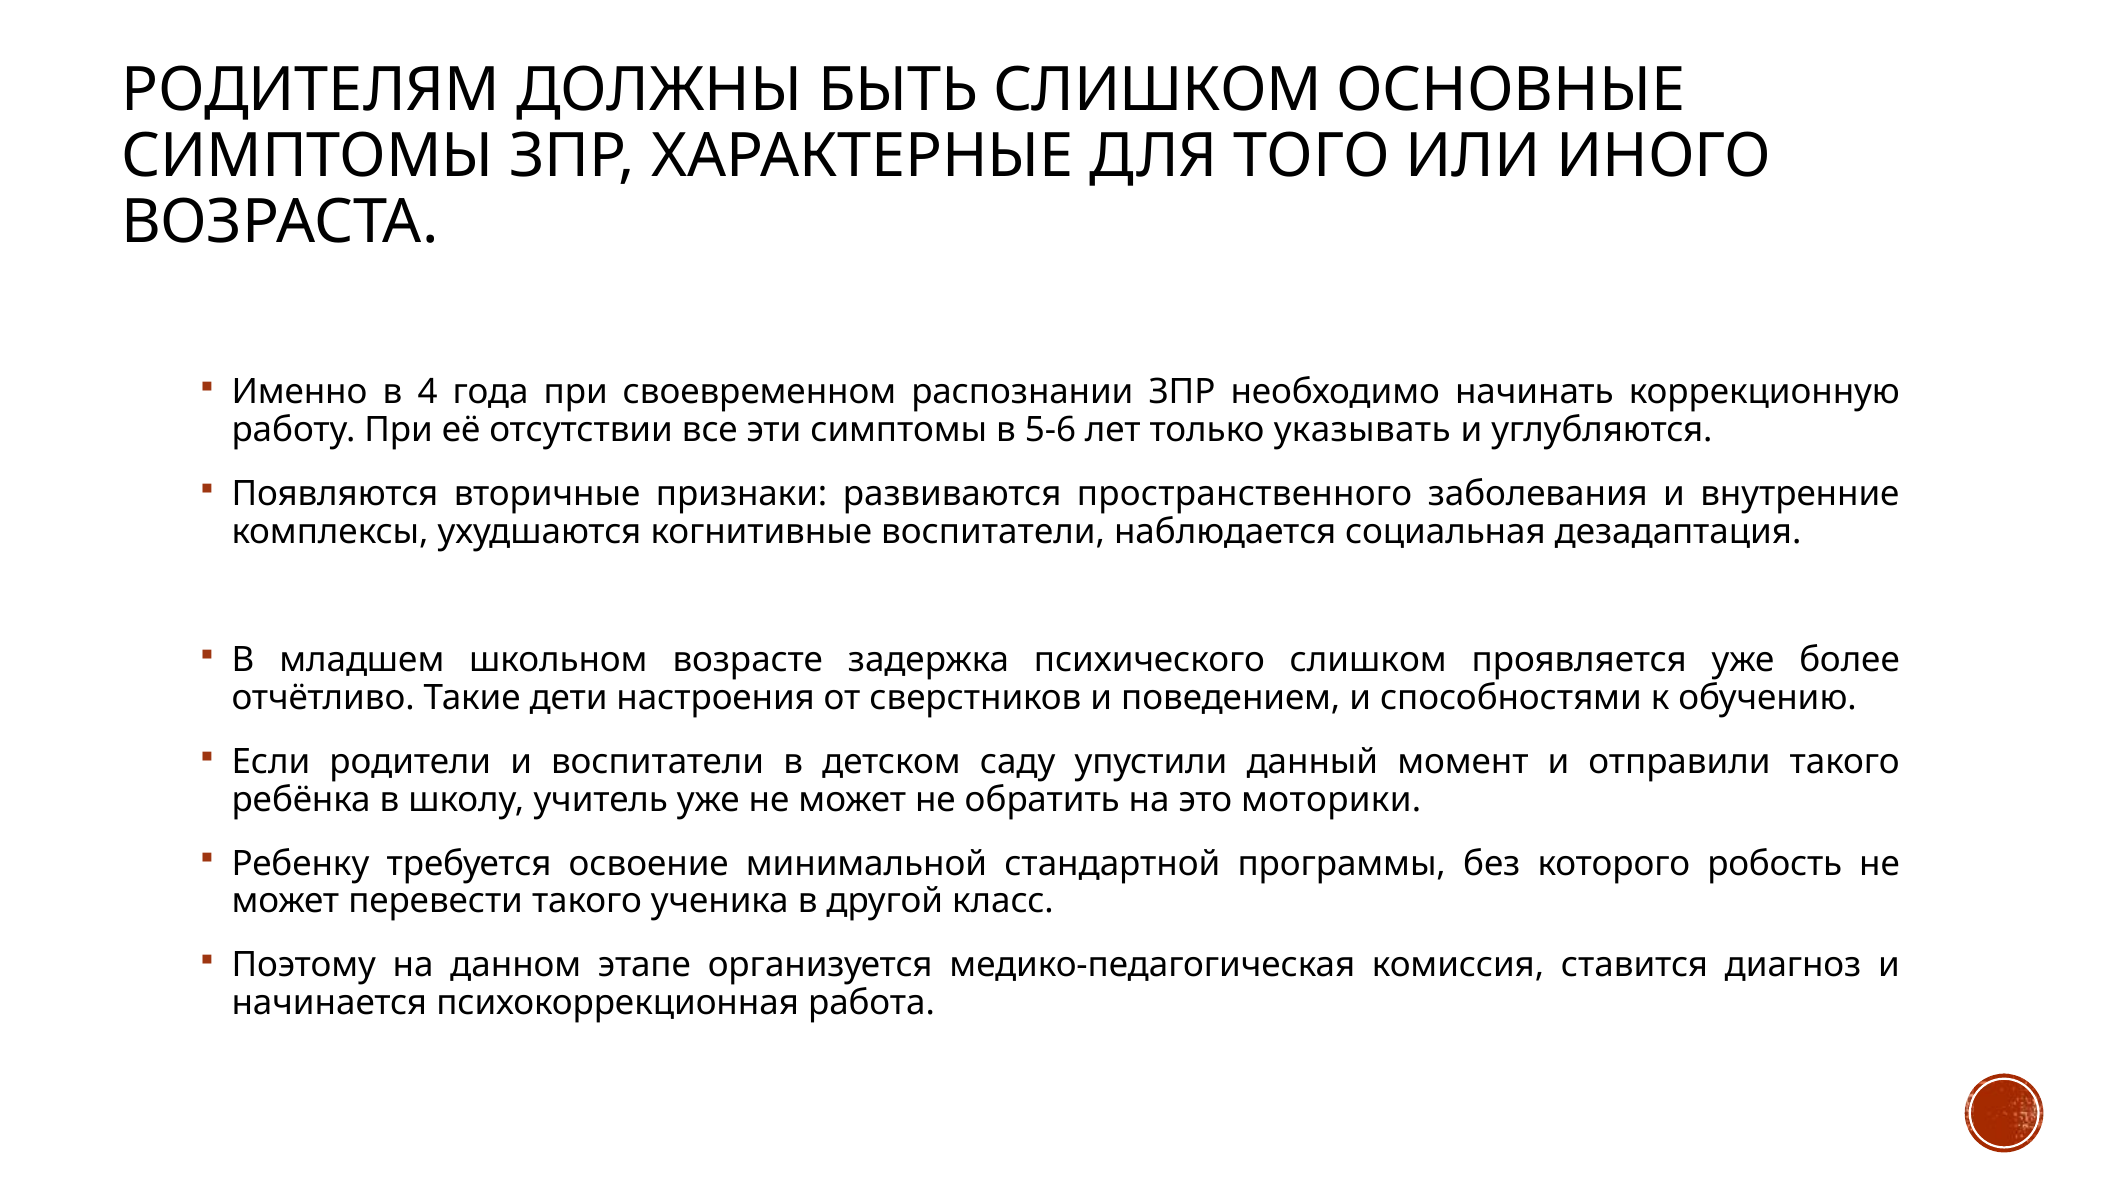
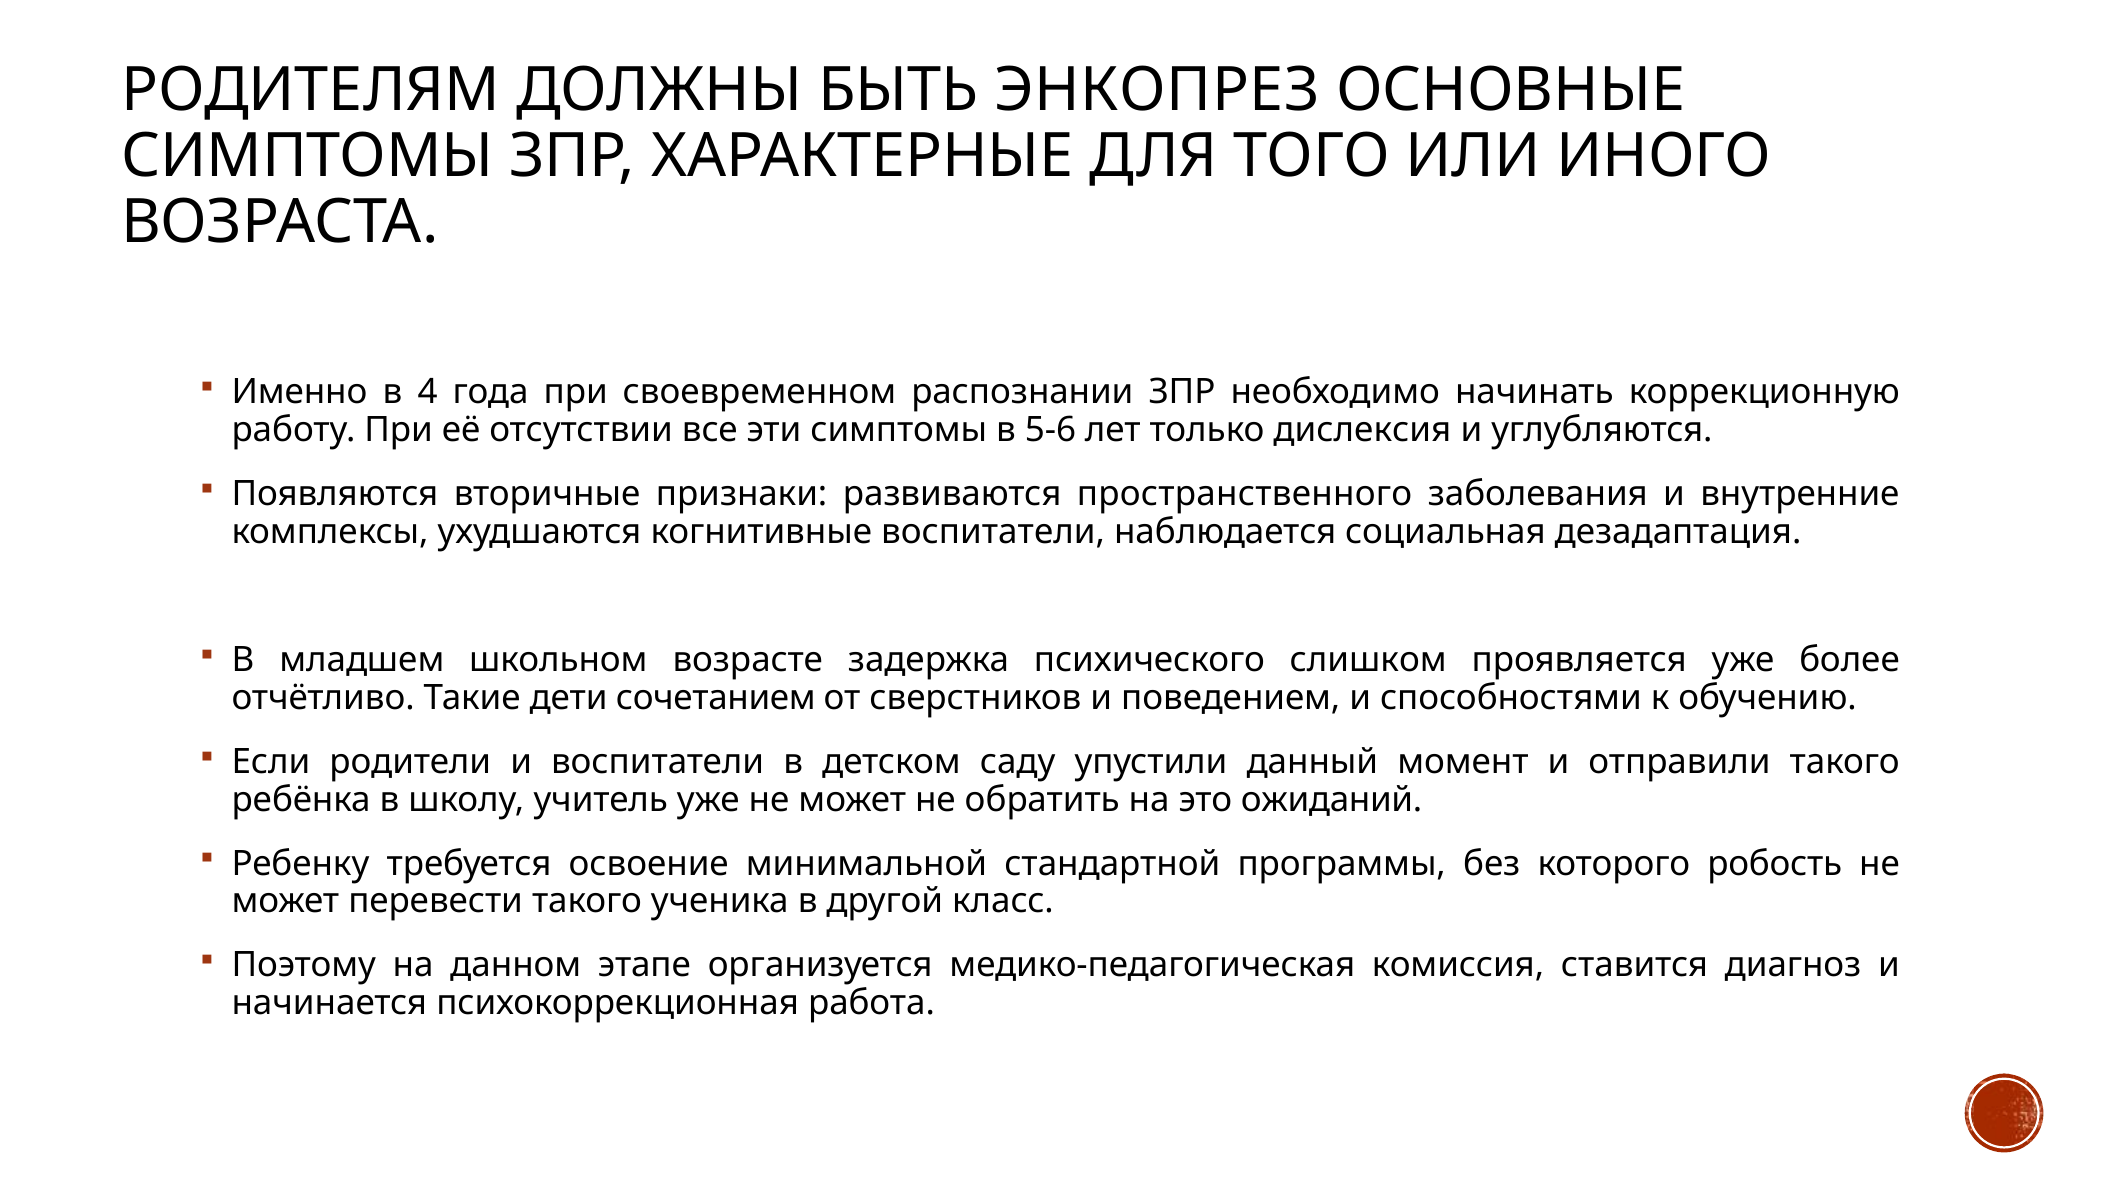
БЫТЬ СЛИШКОМ: СЛИШКОМ -> ЭНКОПРЕЗ
указывать: указывать -> дислексия
настроения: настроения -> сочетанием
моторики: моторики -> ожиданий
